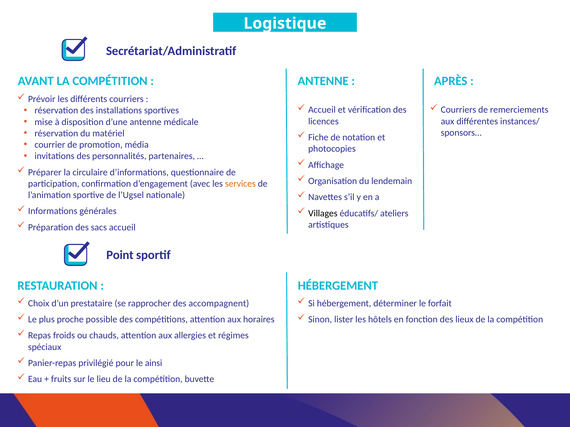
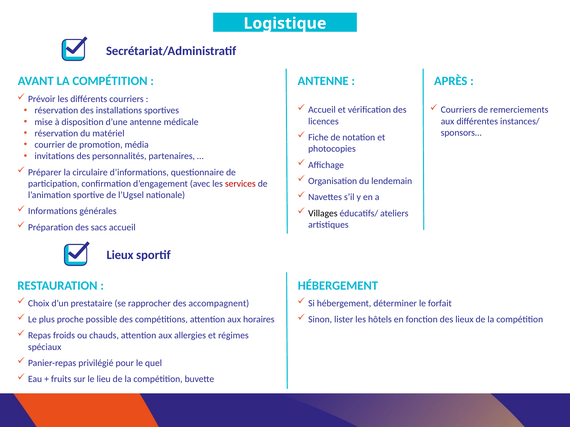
services colour: orange -> red
Point at (120, 255): Point -> Lieux
ainsi: ainsi -> quel
